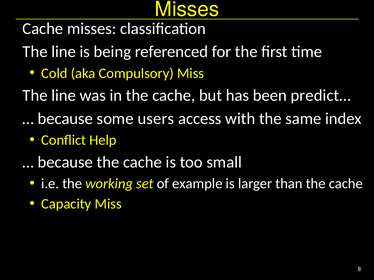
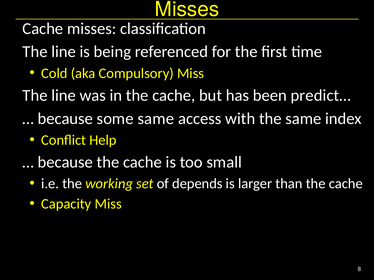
some users: users -> same
example: example -> depends
